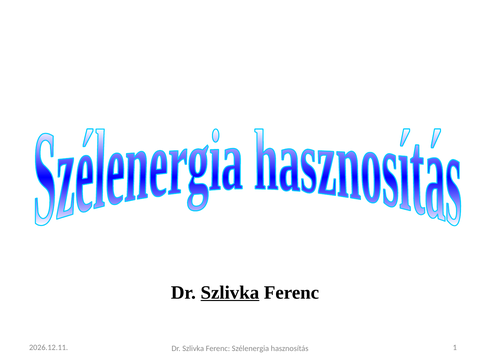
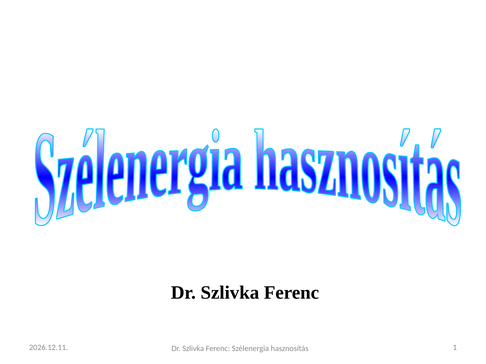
Szlivka at (230, 293) underline: present -> none
